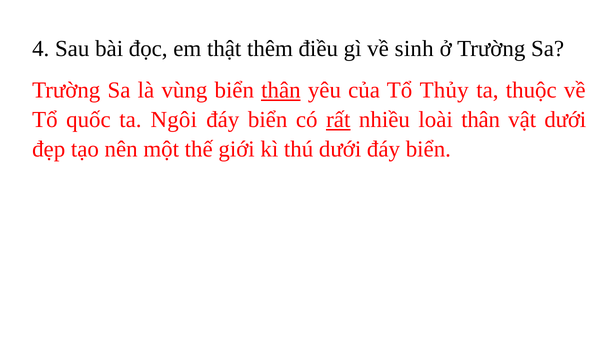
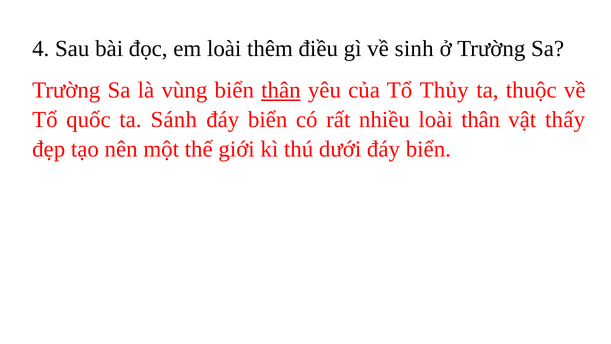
em thật: thật -> loài
Ngôi: Ngôi -> Sánh
rất underline: present -> none
vật dưới: dưới -> thấy
